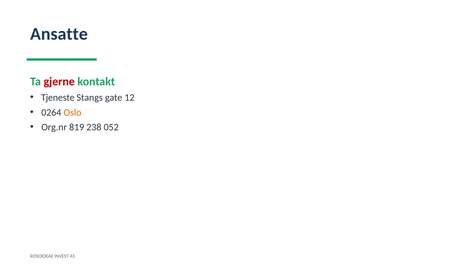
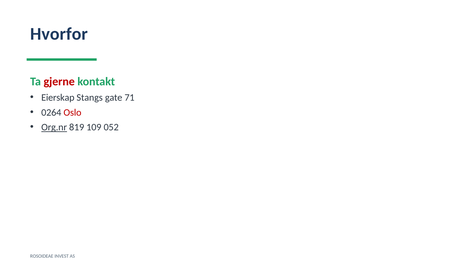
Ansatte: Ansatte -> Hvorfor
Tjeneste: Tjeneste -> Eierskap
12: 12 -> 71
Oslo colour: orange -> red
Org.nr underline: none -> present
238: 238 -> 109
